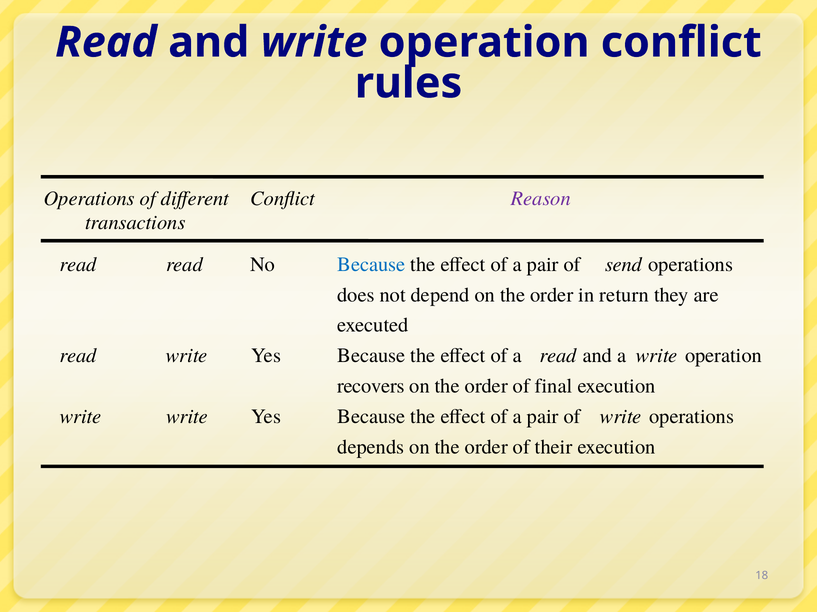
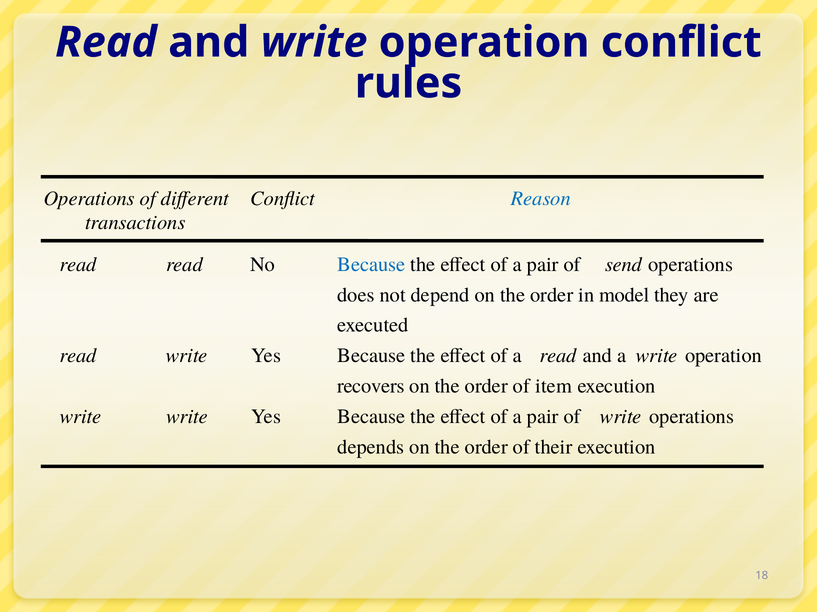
Reason colour: purple -> blue
return: return -> model
final: final -> item
